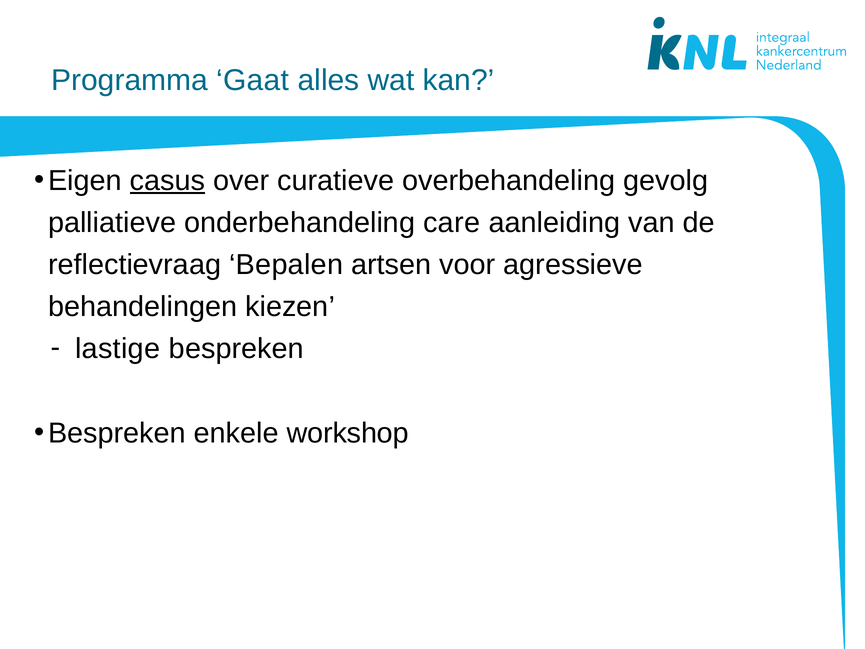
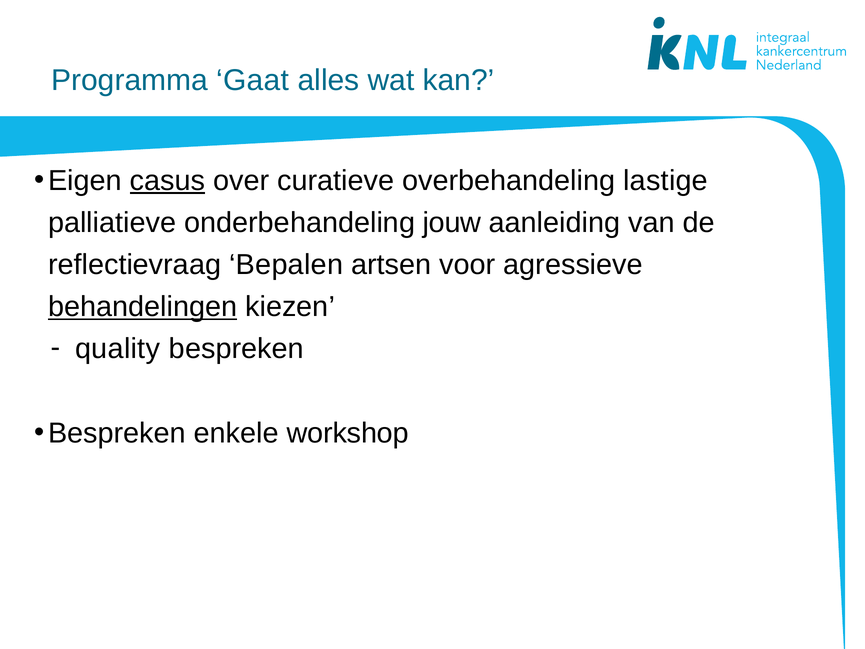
gevolg: gevolg -> lastige
care: care -> jouw
behandelingen underline: none -> present
lastige: lastige -> quality
